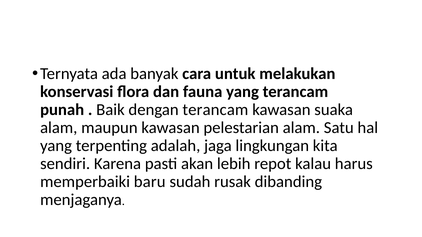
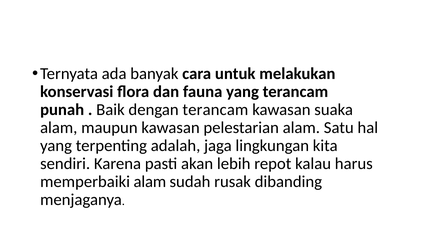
memperbaiki baru: baru -> alam
